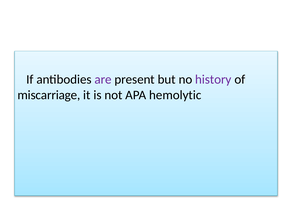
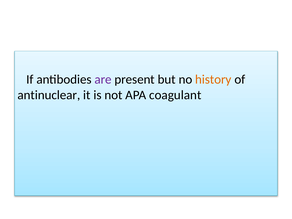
history colour: purple -> orange
miscarriage: miscarriage -> antinuclear
hemolytic: hemolytic -> coagulant
